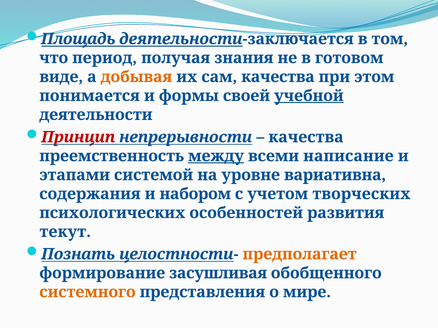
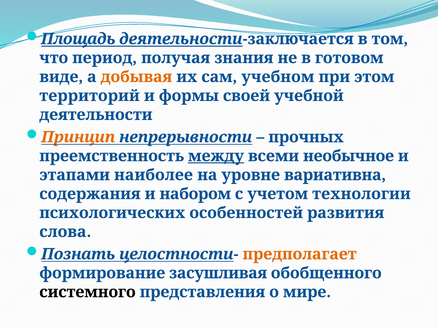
сам качества: качества -> учебном
понимается: понимается -> территорий
учебной underline: present -> none
Принцип colour: red -> orange
качества at (306, 137): качества -> прочных
написание: написание -> необычное
системой: системой -> наиболее
творческих: творческих -> технологии
текут: текут -> слова
системного colour: orange -> black
